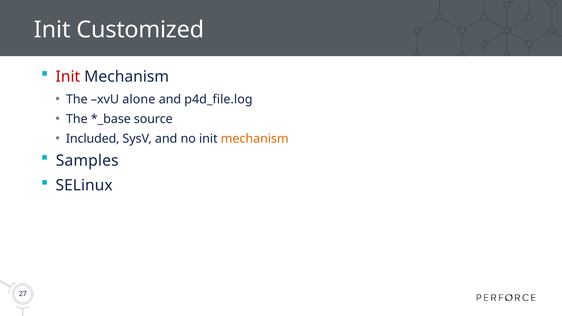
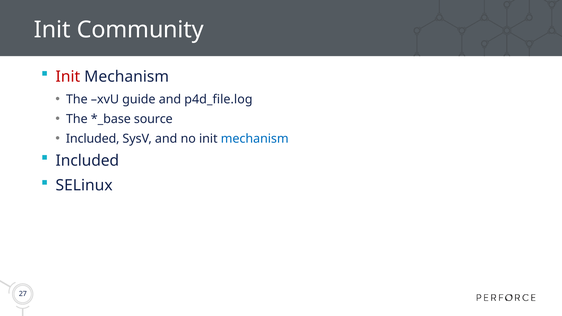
Customized: Customized -> Community
alone: alone -> guide
mechanism at (255, 139) colour: orange -> blue
Samples at (87, 161): Samples -> Included
